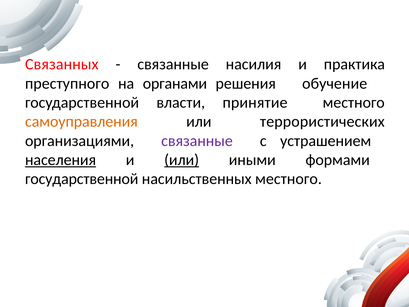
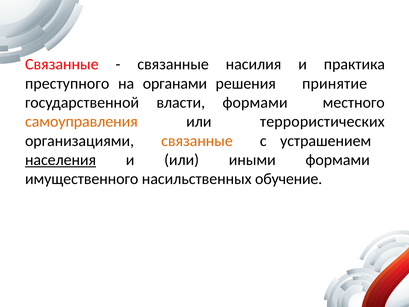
Связанных at (62, 64): Связанных -> Связанные
обучение: обучение -> принятие
власти принятие: принятие -> формами
связанные at (197, 141) colour: purple -> orange
или at (182, 160) underline: present -> none
государственной at (82, 179): государственной -> имущественного
насильственных местного: местного -> обучение
